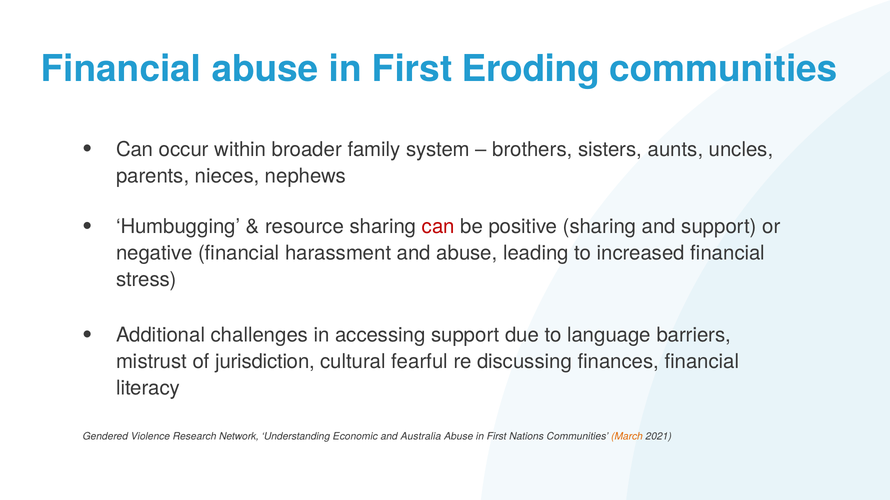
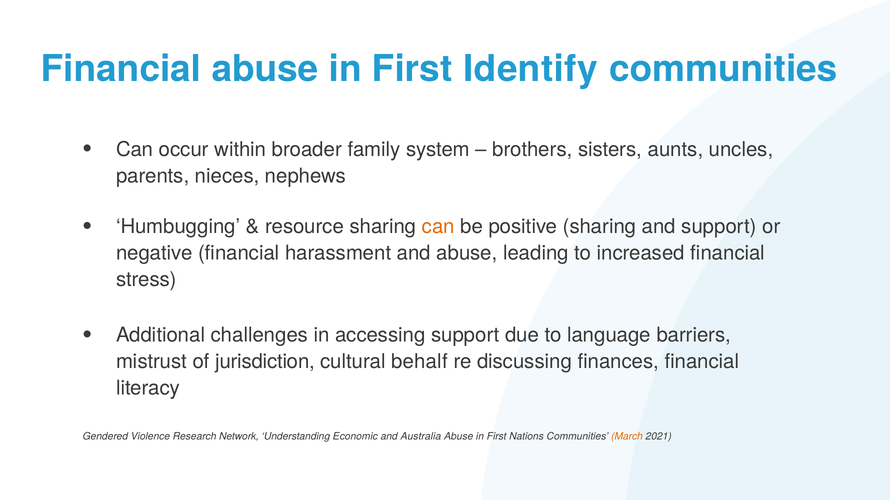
Eroding: Eroding -> Identify
can at (438, 227) colour: red -> orange
fearful: fearful -> behalf
